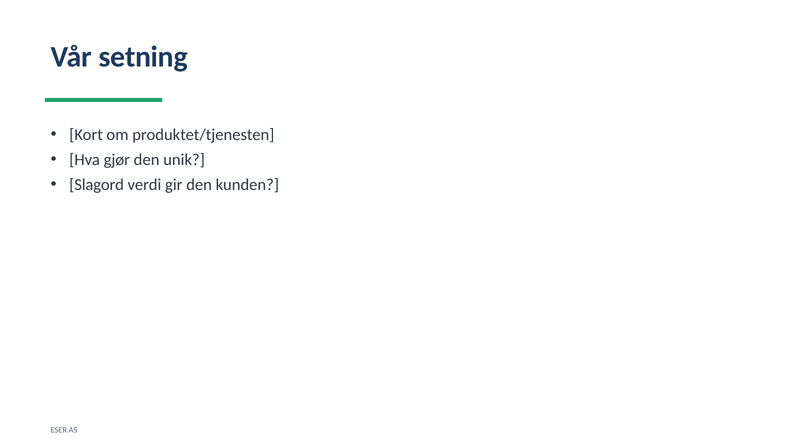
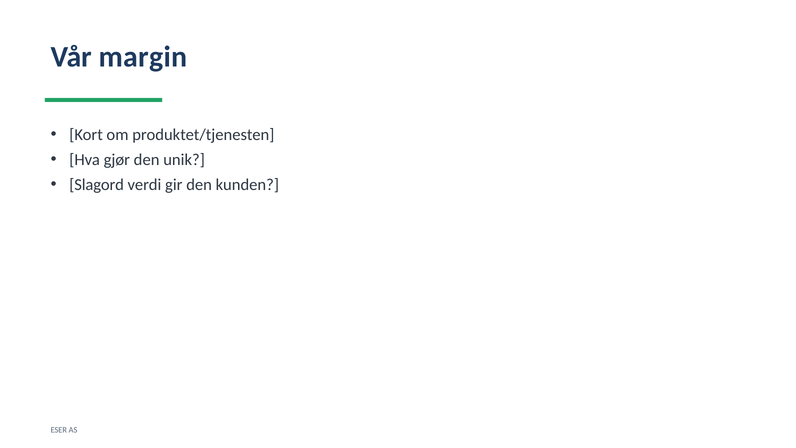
setning: setning -> margin
